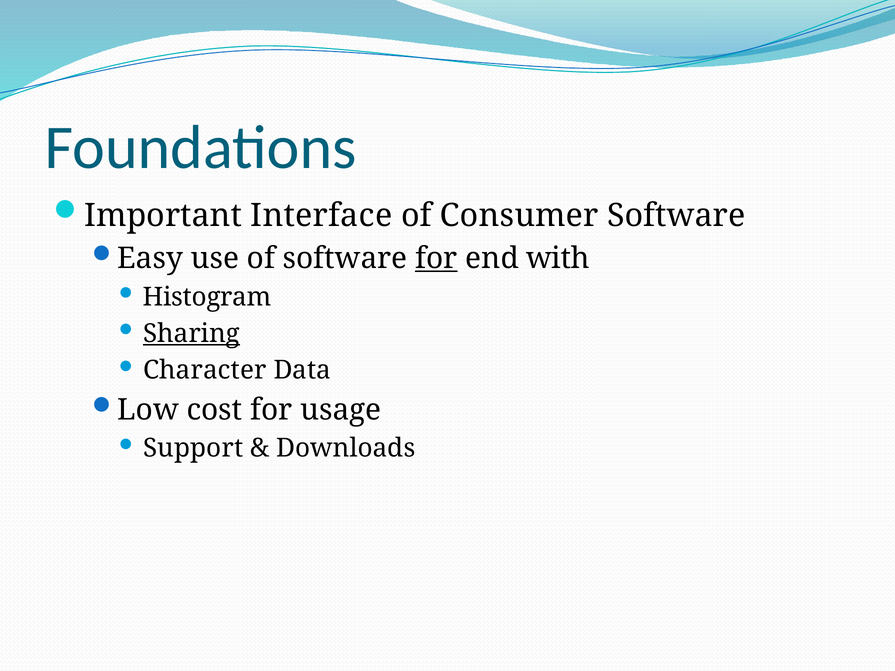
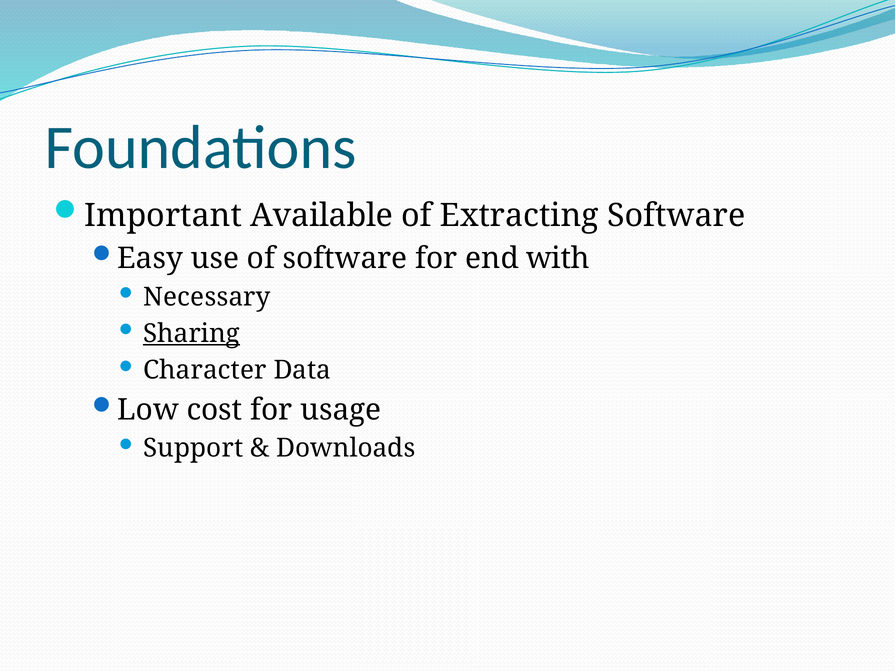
Interface: Interface -> Available
Consumer: Consumer -> Extracting
for at (436, 259) underline: present -> none
Histogram: Histogram -> Necessary
